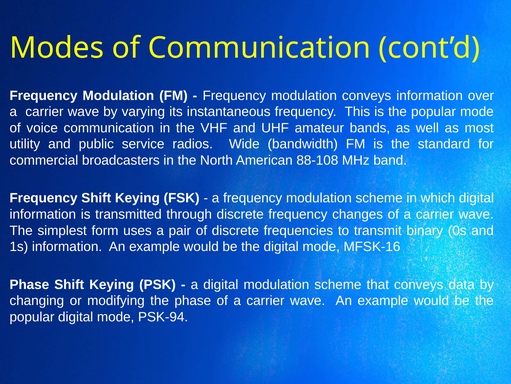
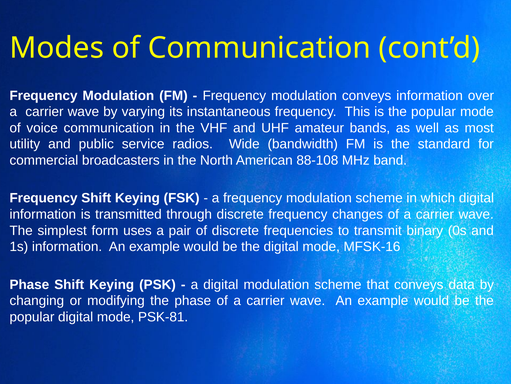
PSK-94: PSK-94 -> PSK-81
